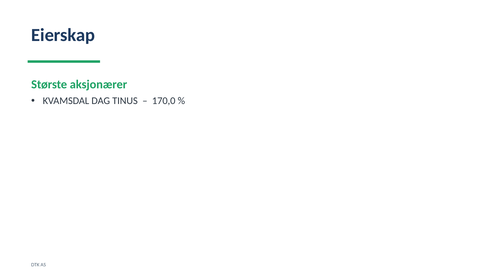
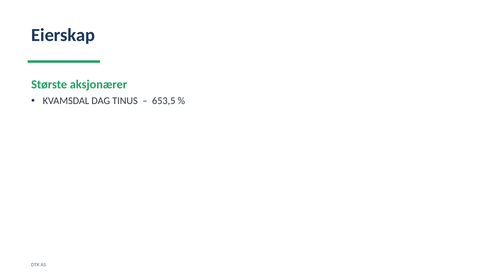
170,0: 170,0 -> 653,5
